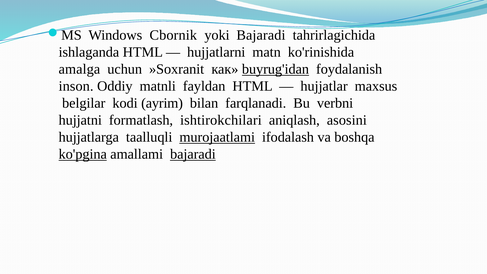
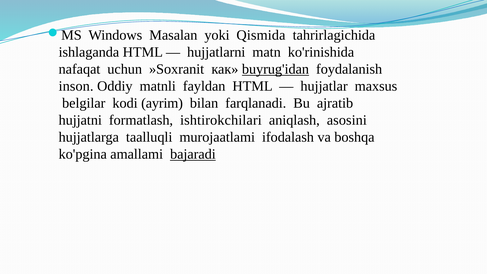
Cbornik: Cbornik -> Masalan
yoki Bajaradi: Bajaradi -> Qismida
amalga: amalga -> nafaqat
verbni: verbni -> ajratib
murojaatlami underline: present -> none
ko'pgina underline: present -> none
